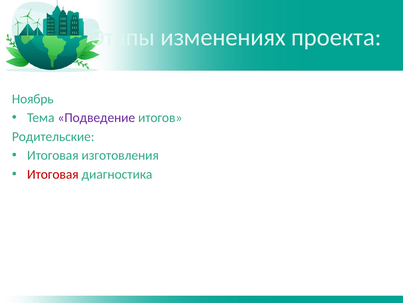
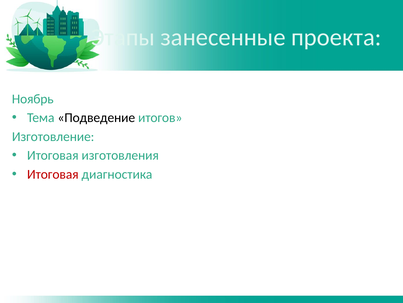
изменениях: изменениях -> занесенные
Подведение colour: purple -> black
Родительские: Родительские -> Изготовление
